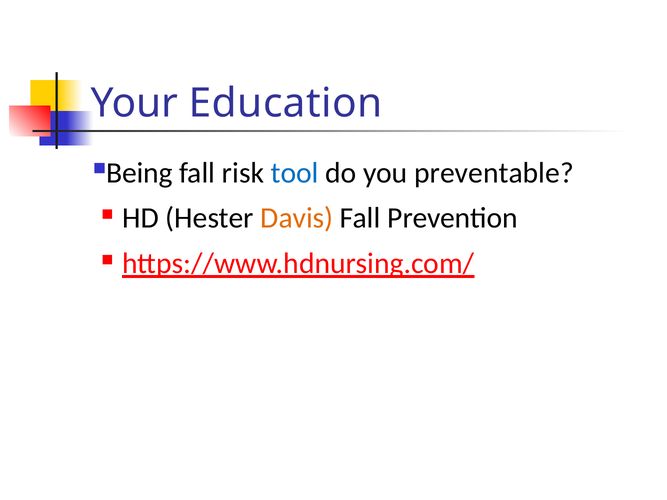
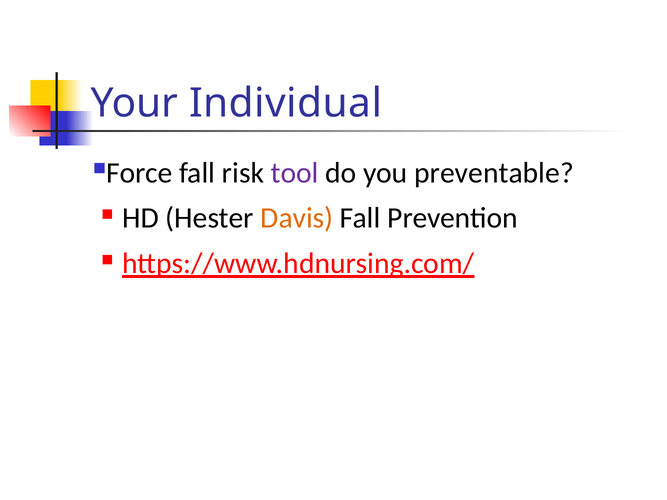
Education: Education -> Individual
Being: Being -> Force
tool colour: blue -> purple
